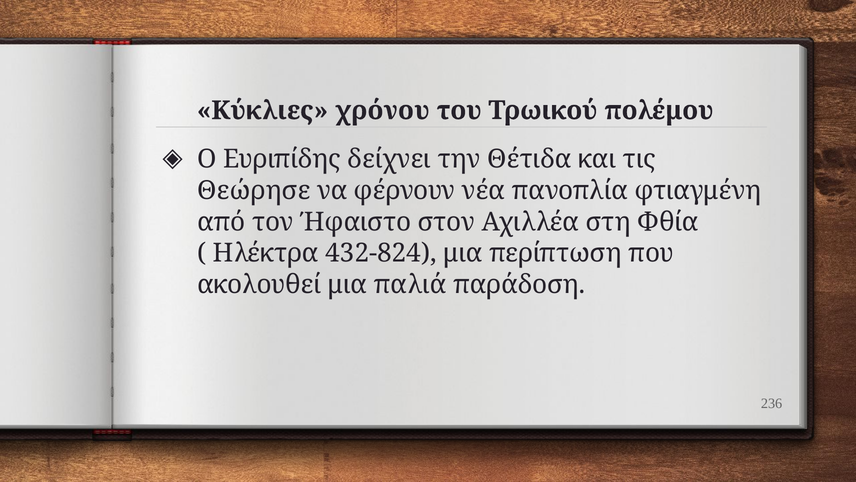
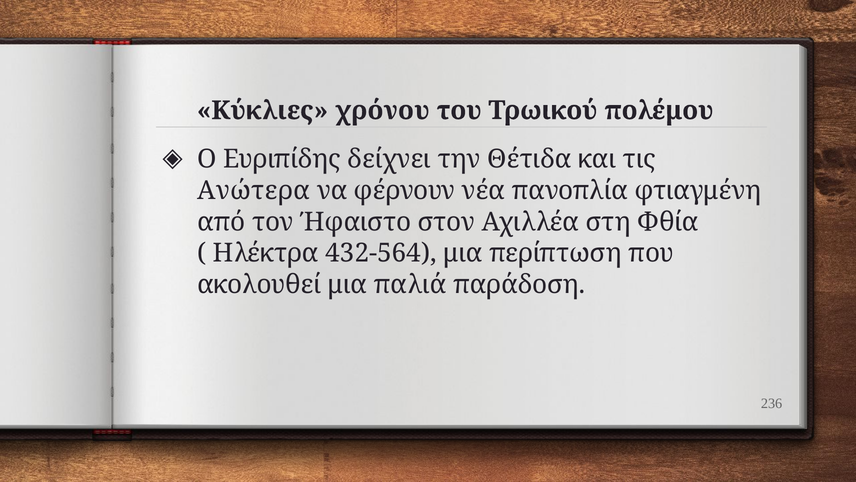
Θεώρησε: Θεώρησε -> Ανώτερα
432-824: 432-824 -> 432-564
